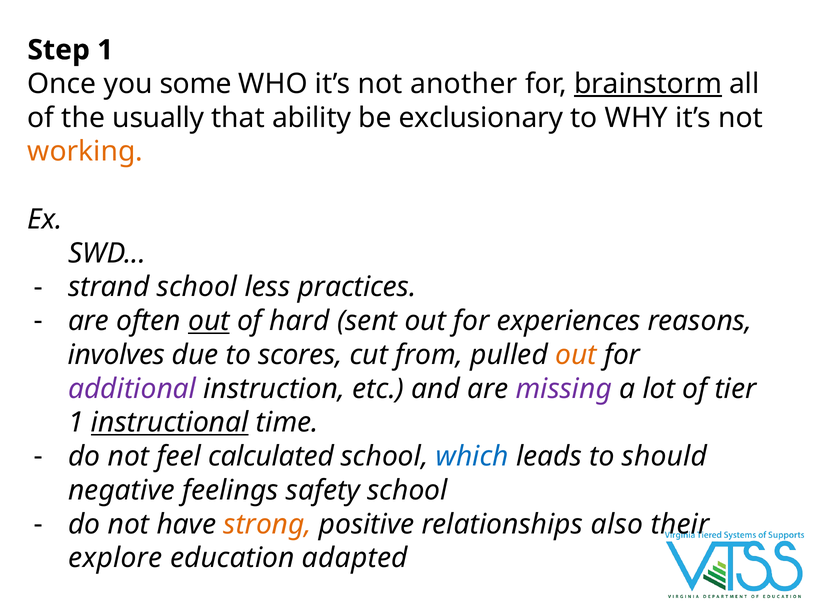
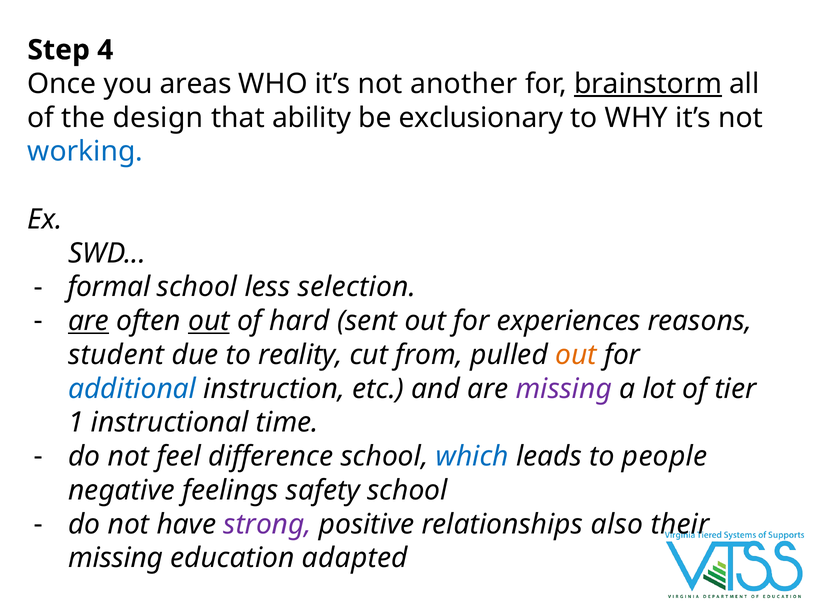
Step 1: 1 -> 4
some: some -> areas
usually: usually -> design
working colour: orange -> blue
strand: strand -> formal
practices: practices -> selection
are at (89, 321) underline: none -> present
involves: involves -> student
scores: scores -> reality
additional colour: purple -> blue
instructional underline: present -> none
calculated: calculated -> difference
should: should -> people
strong colour: orange -> purple
explore at (115, 559): explore -> missing
